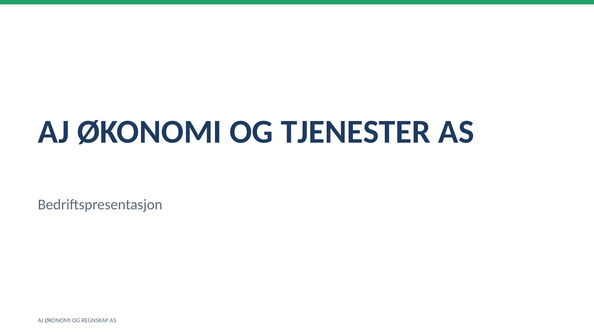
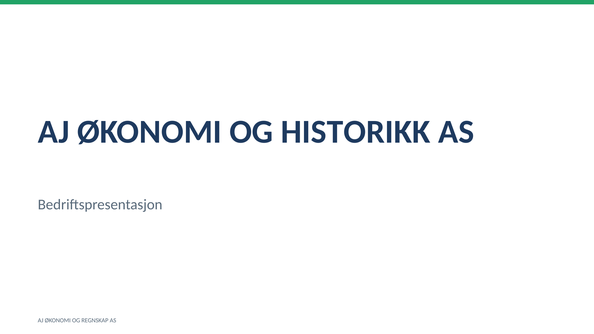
TJENESTER: TJENESTER -> HISTORIKK
